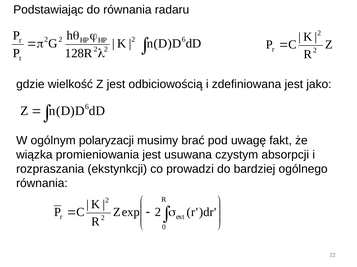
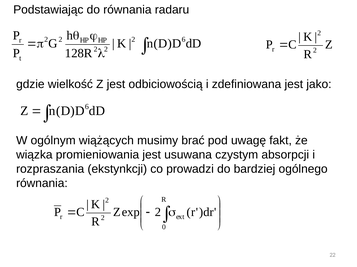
polaryzacji: polaryzacji -> wiążących
